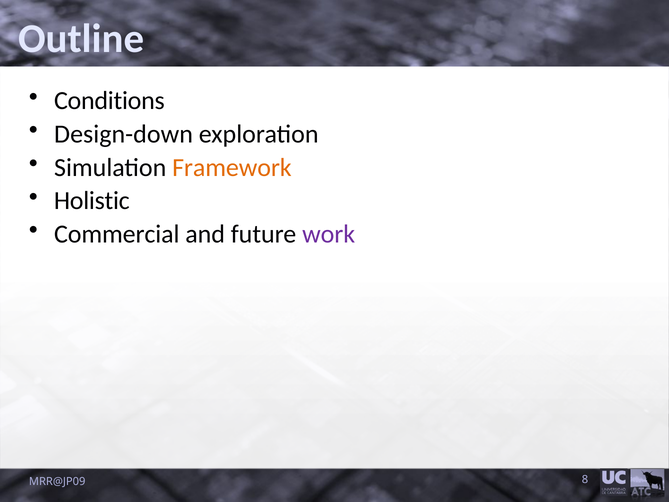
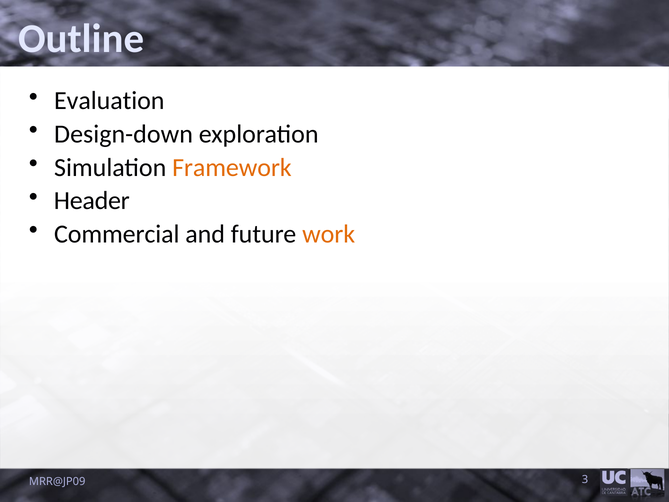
Conditions: Conditions -> Evaluation
Holistic: Holistic -> Header
work colour: purple -> orange
8: 8 -> 3
